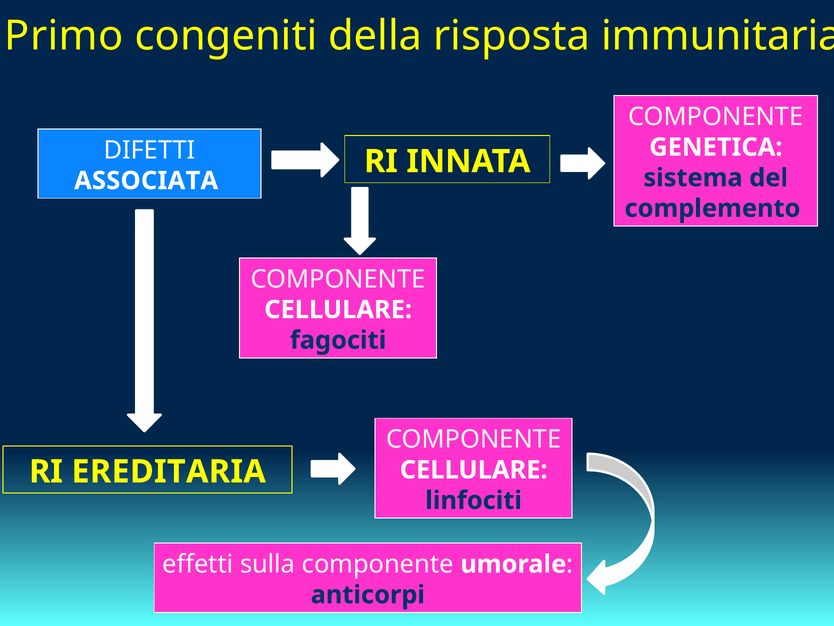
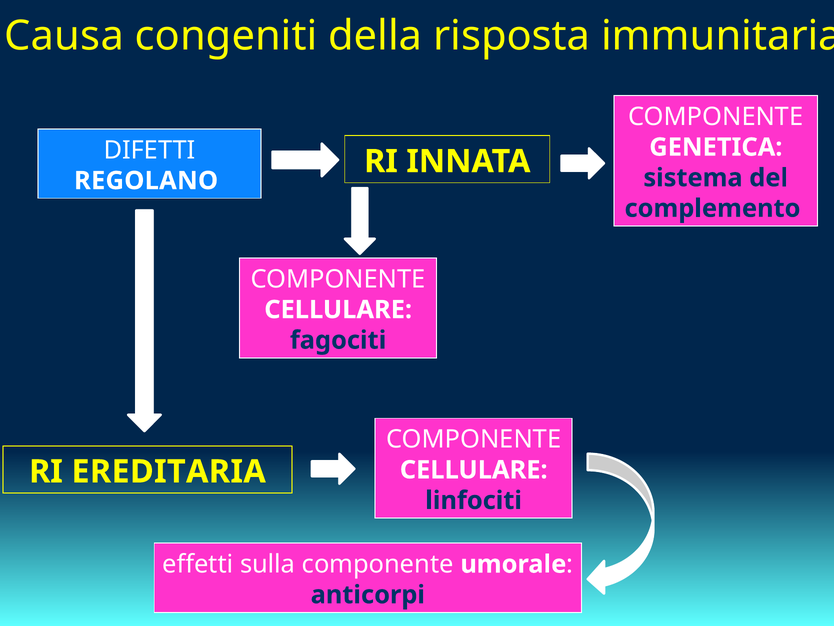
Primo: Primo -> Causa
ASSOCIATA: ASSOCIATA -> REGOLANO
